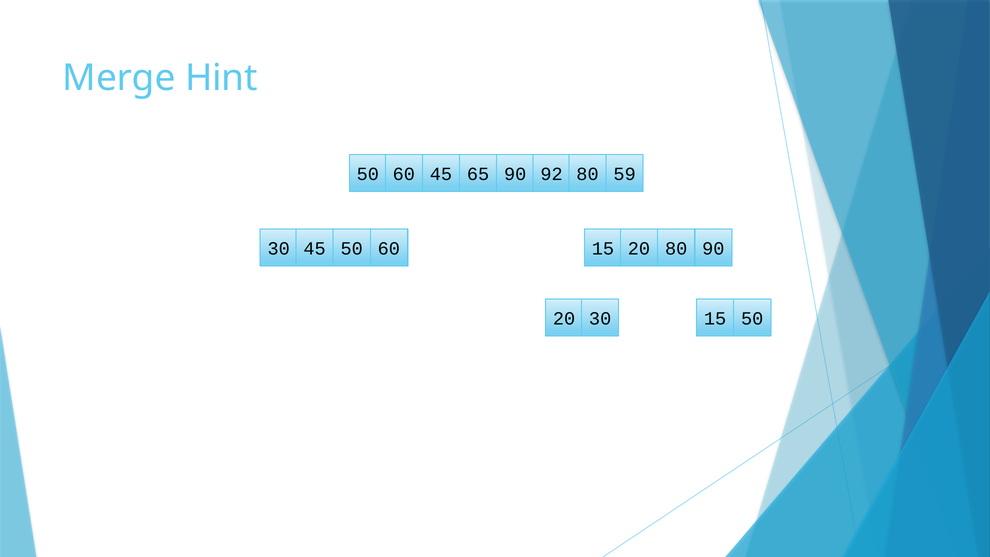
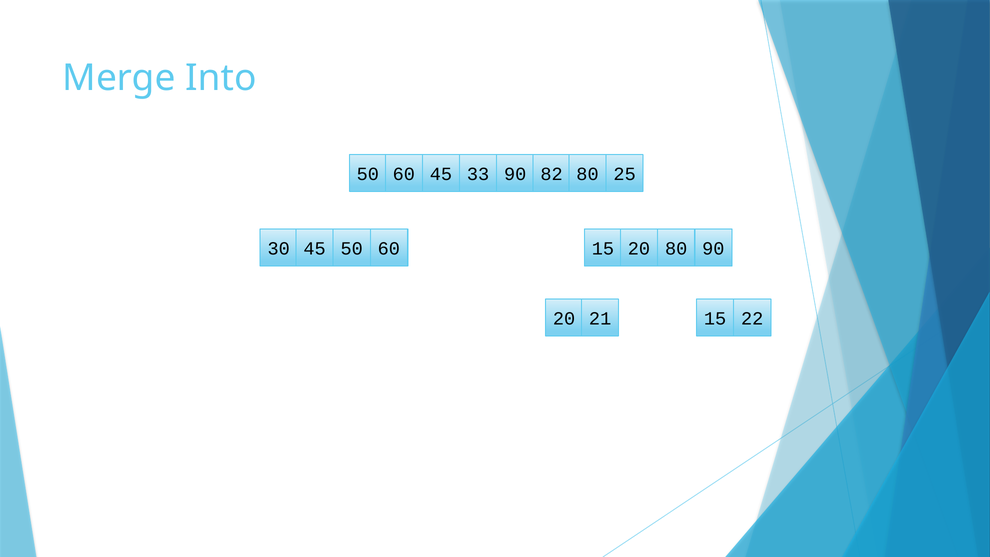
Hint: Hint -> Into
65: 65 -> 33
92: 92 -> 82
59: 59 -> 25
20 30: 30 -> 21
15 50: 50 -> 22
